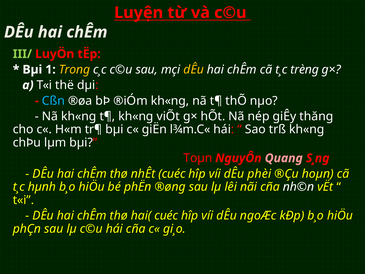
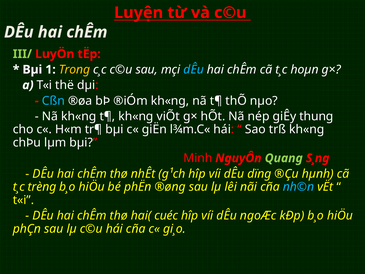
dÊu at (194, 70) colour: yellow -> light blue
trèng: trèng -> hoµn
thăng: thăng -> thung
Toµn: Toµn -> Minh
Quang colour: pink -> light green
nhÊt cuéc: cuéc -> g¹ch
phèi: phèi -> dïng
hoµn: hoµn -> hµnh
hµnh: hµnh -> trèng
nh©n colour: white -> light blue
